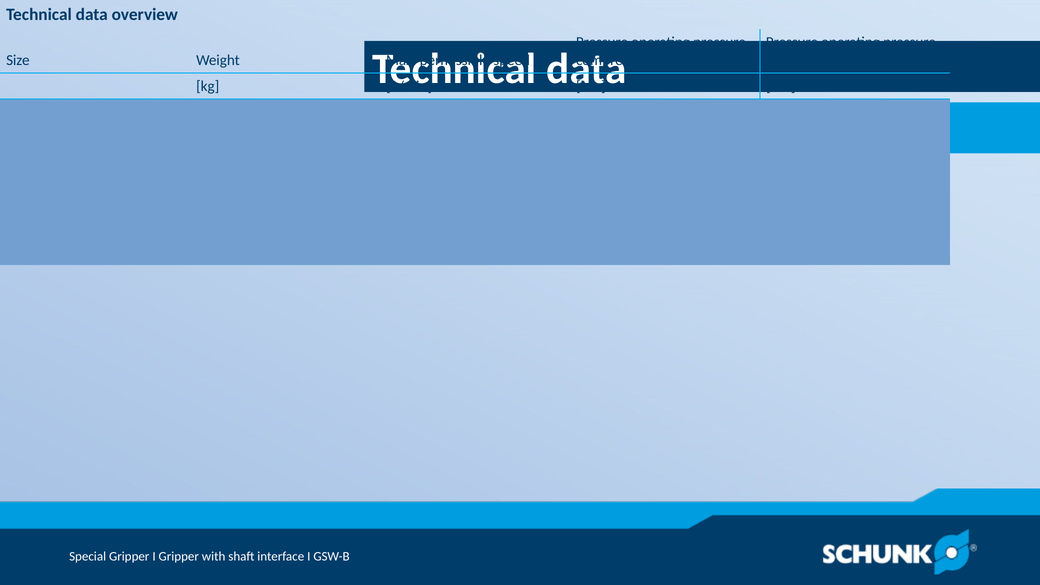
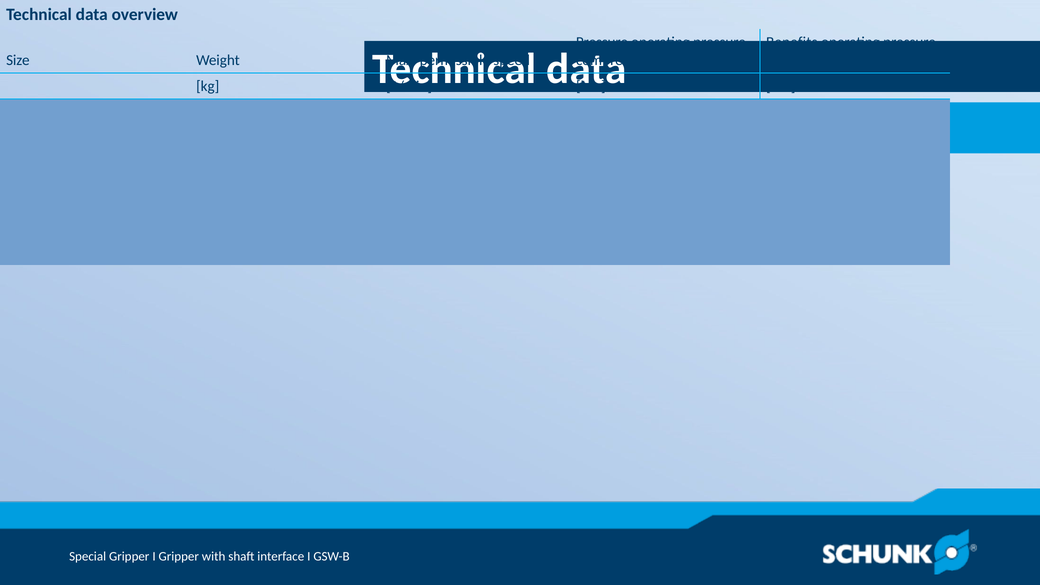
Pressure at (792, 42): Pressure -> Benefits
